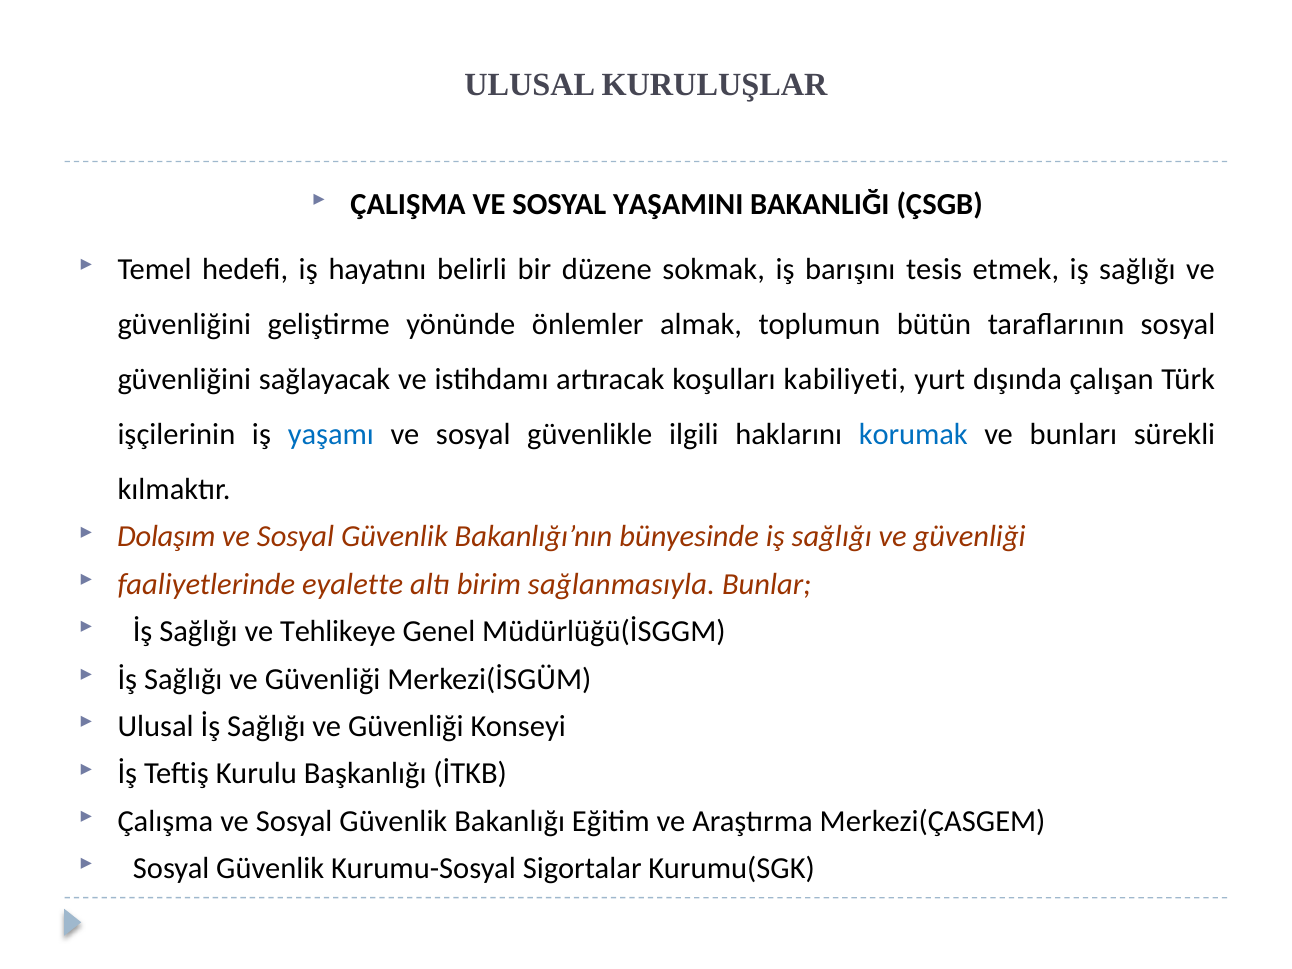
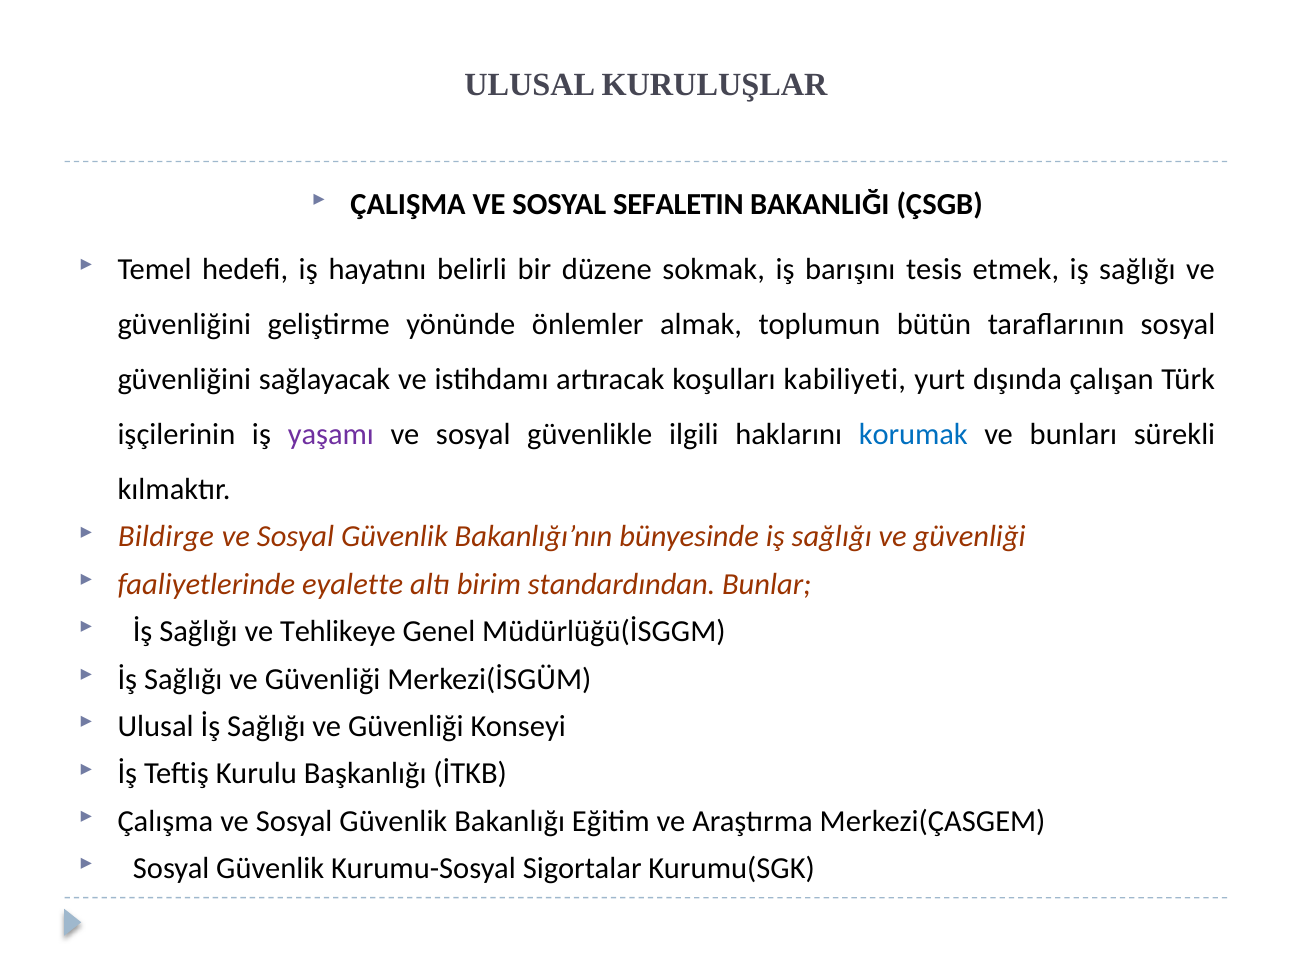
YAŞAMINI: YAŞAMINI -> SEFALETIN
yaşamı colour: blue -> purple
Dolaşım: Dolaşım -> Bildirge
sağlanmasıyla: sağlanmasıyla -> standardından
